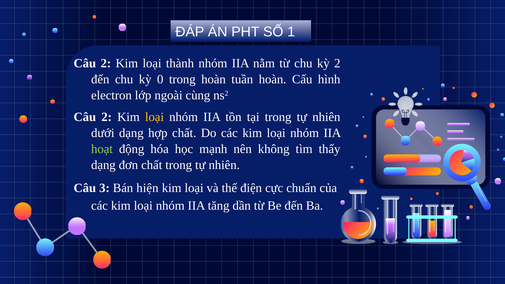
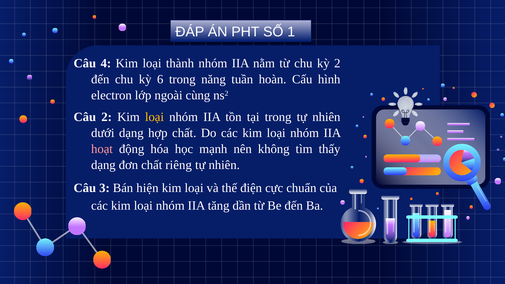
2 at (106, 63): 2 -> 4
0: 0 -> 6
trong hoàn: hoàn -> năng
hoạt colour: light green -> pink
chất trong: trong -> riêng
